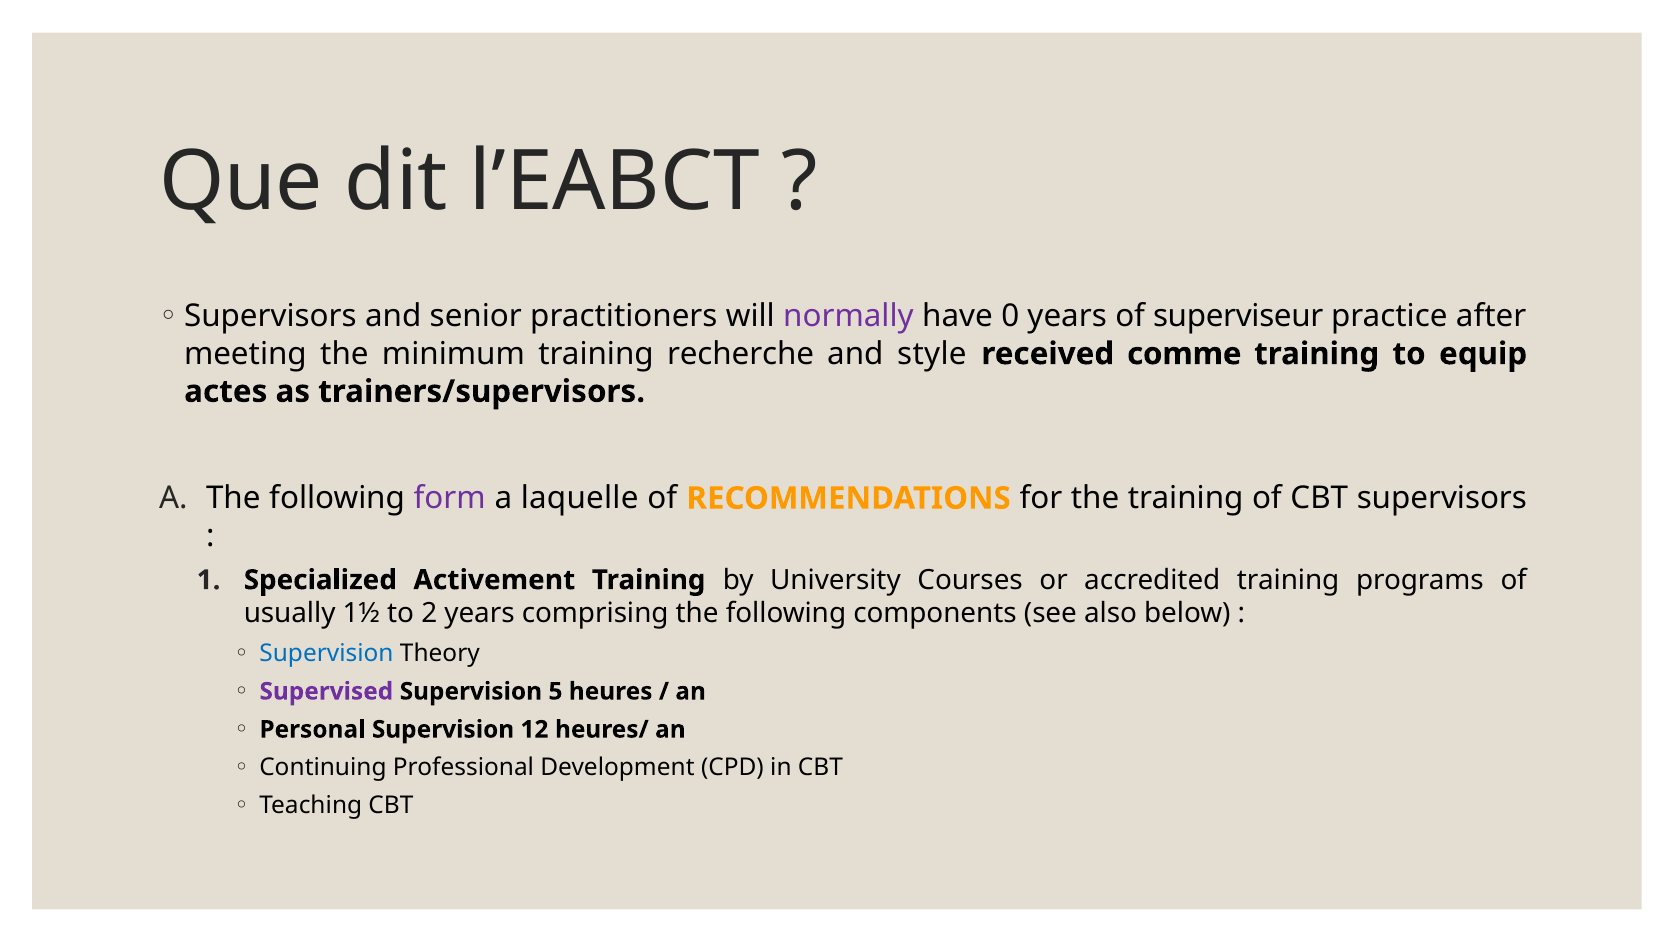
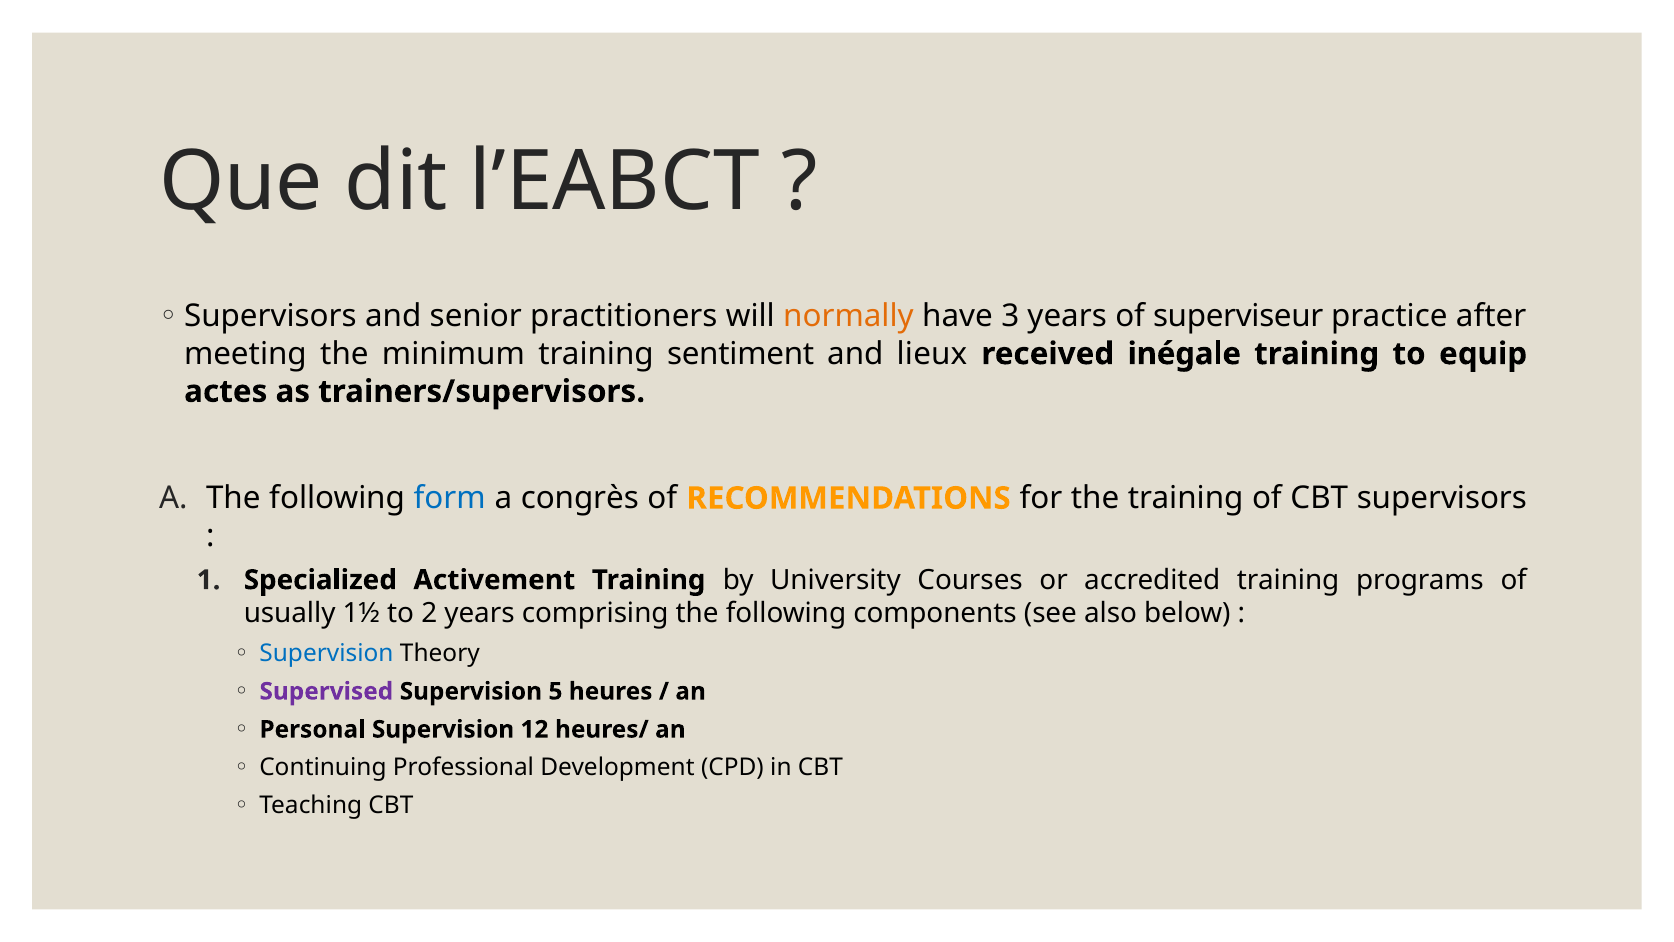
normally colour: purple -> orange
0: 0 -> 3
recherche: recherche -> sentiment
style: style -> lieux
comme: comme -> inégale
form colour: purple -> blue
laquelle: laquelle -> congrès
